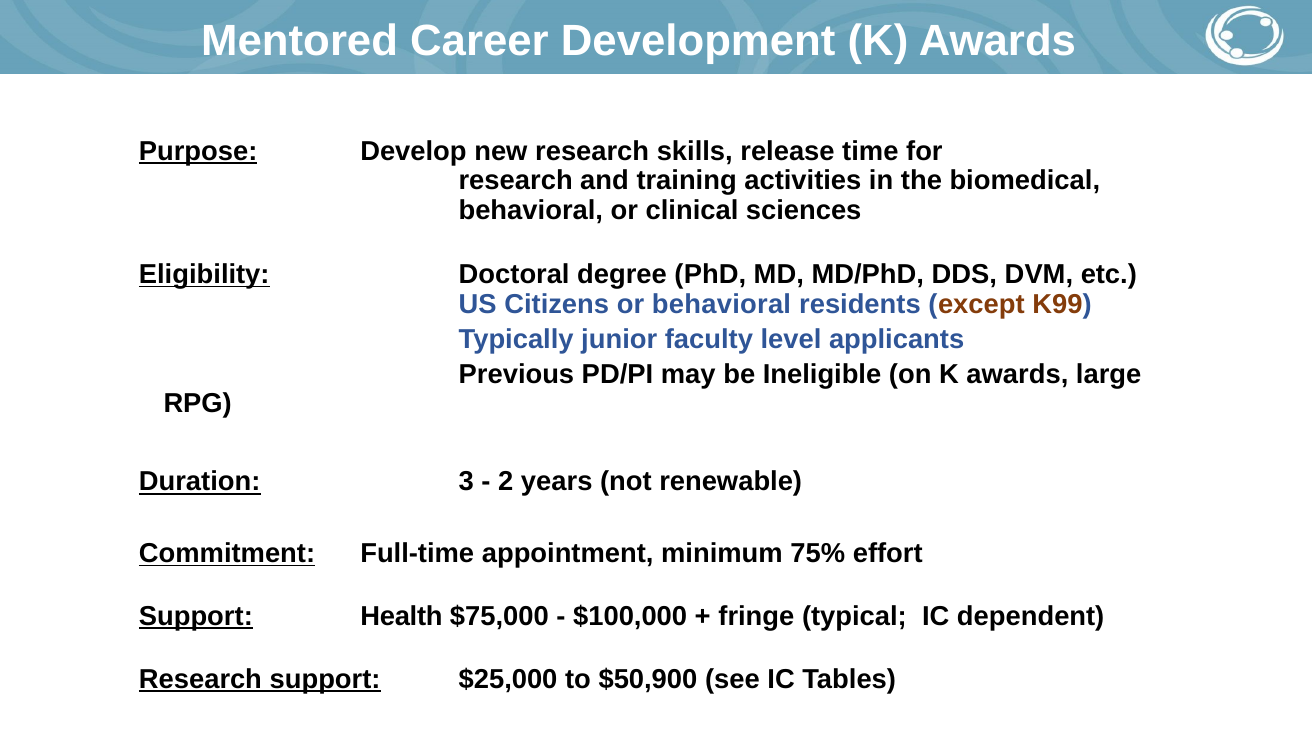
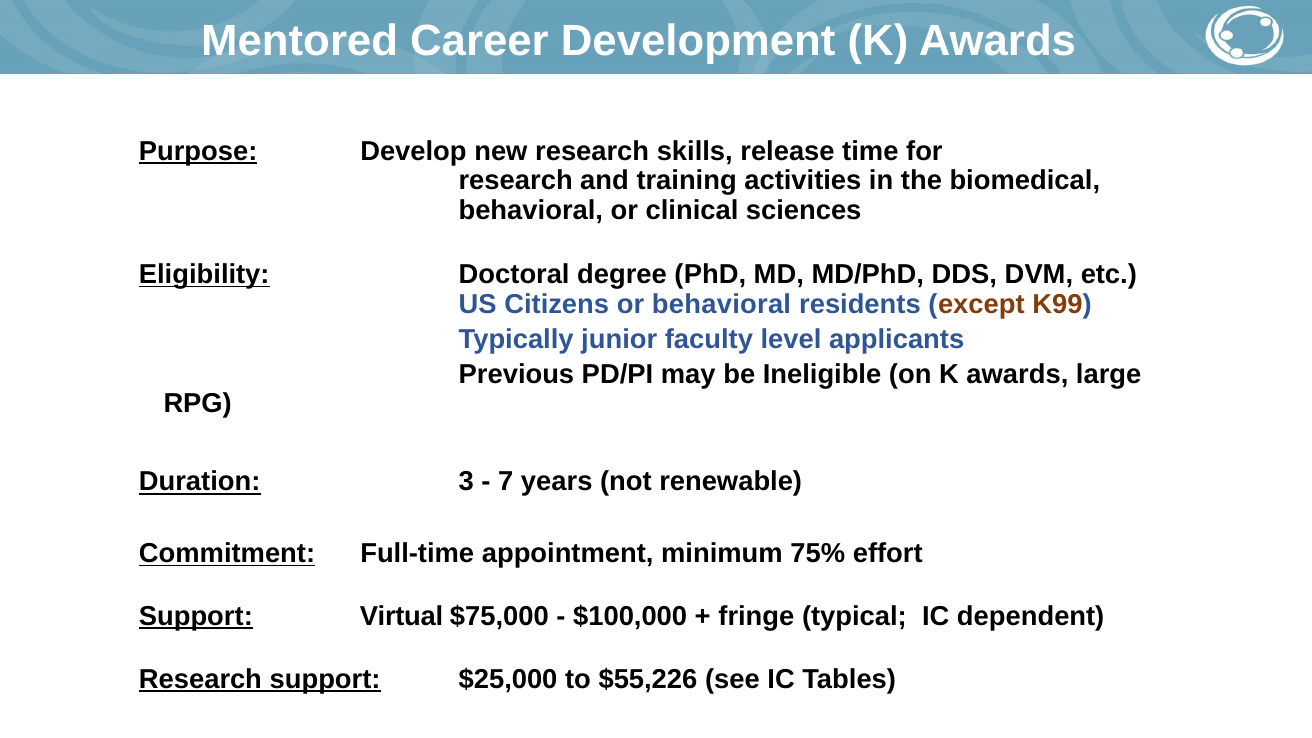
2: 2 -> 7
Health: Health -> Virtual
$50,900: $50,900 -> $55,226
